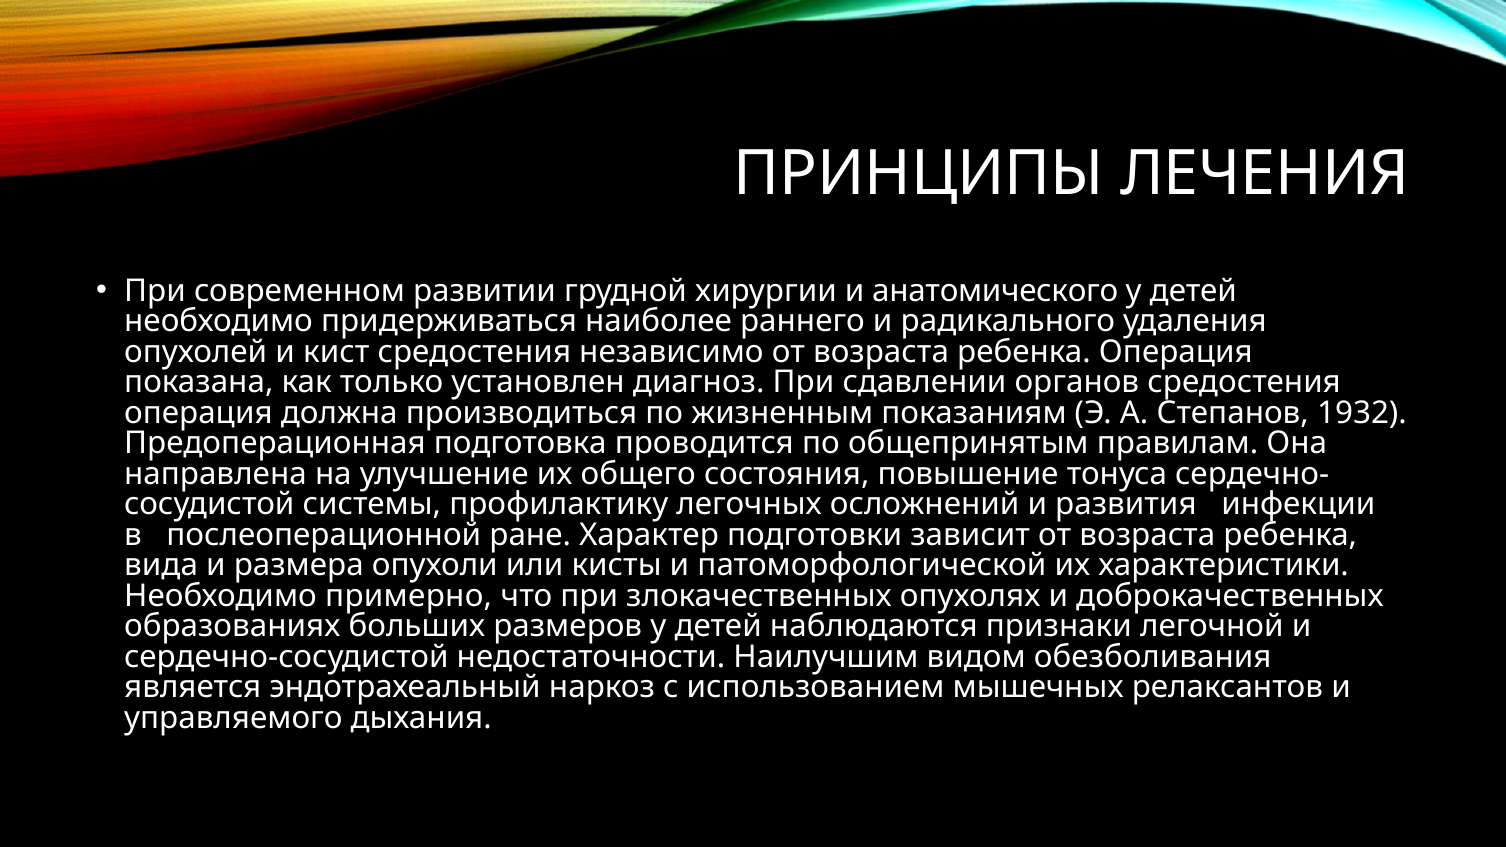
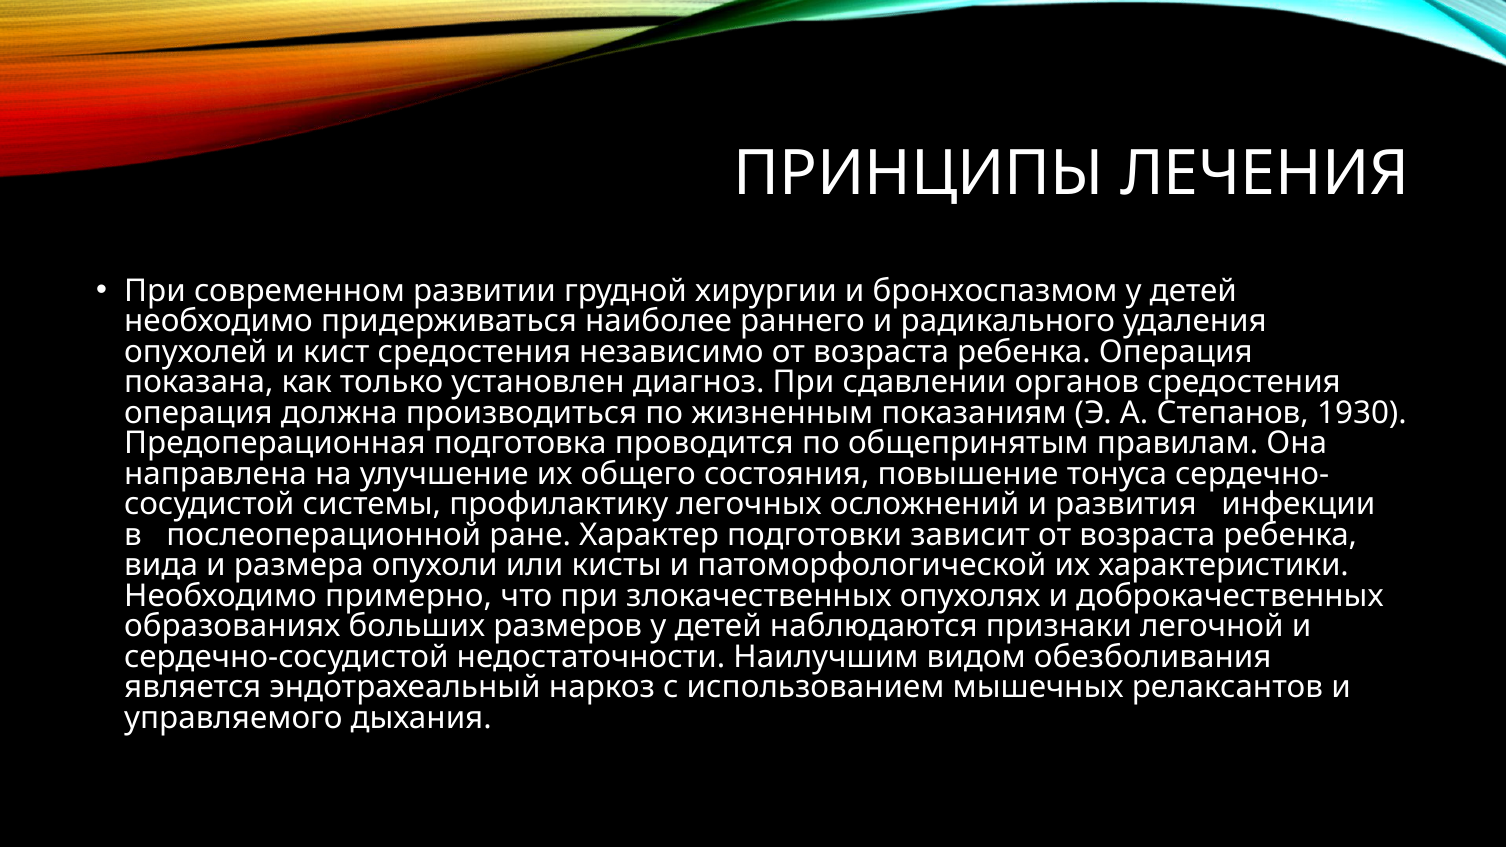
анатомического: анатомического -> бронхоспазмом
1932: 1932 -> 1930
